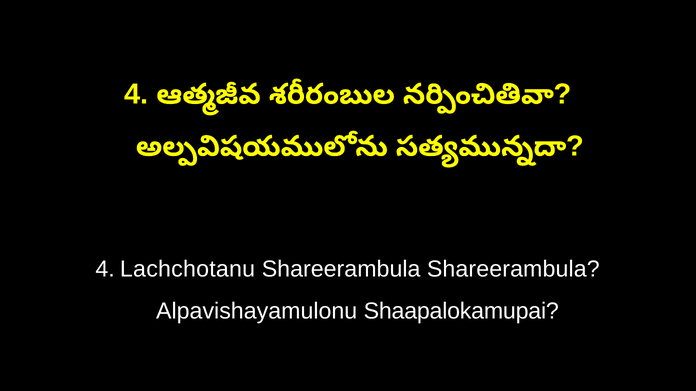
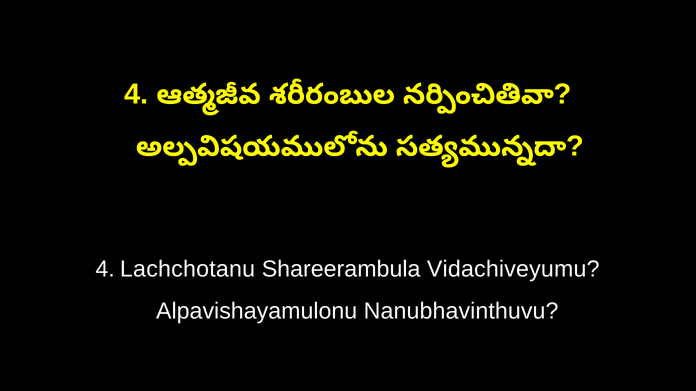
Shareerambula Shareerambula: Shareerambula -> Vidachiveyumu
Shaapalokamupai: Shaapalokamupai -> Nanubhavinthuvu
